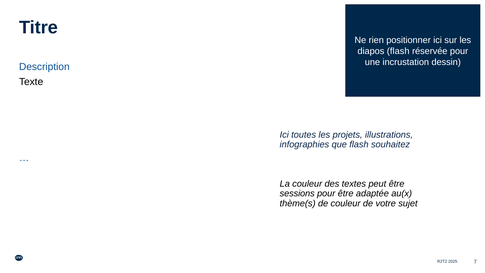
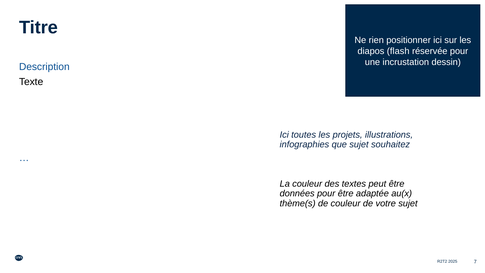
que flash: flash -> sujet
sessions: sessions -> données
